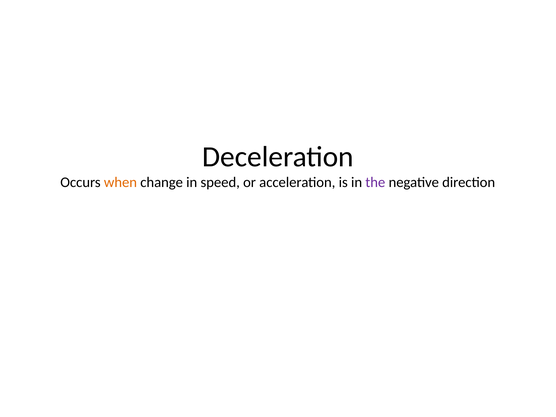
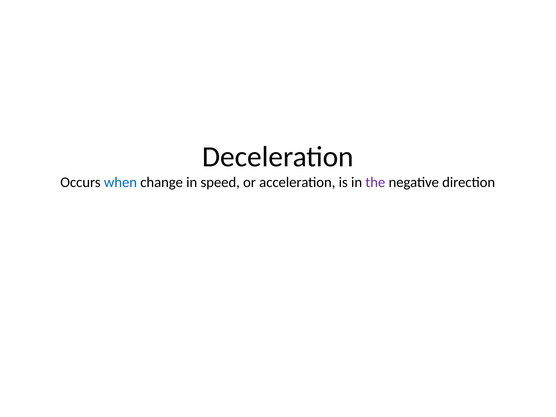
when colour: orange -> blue
